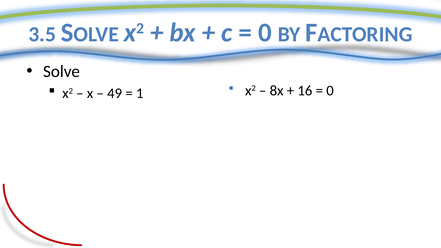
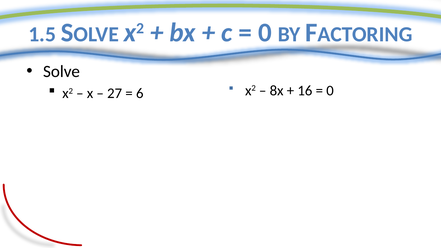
3.5: 3.5 -> 1.5
49: 49 -> 27
1: 1 -> 6
